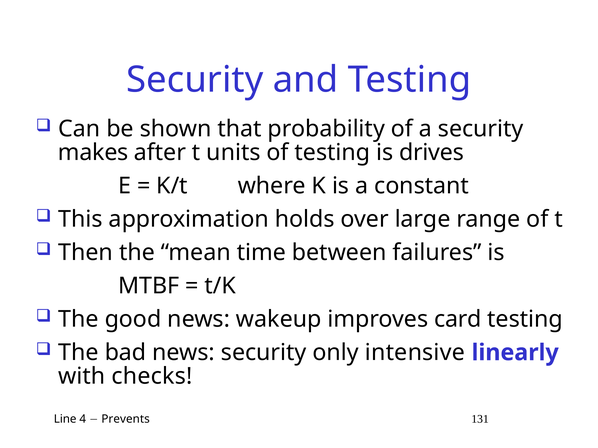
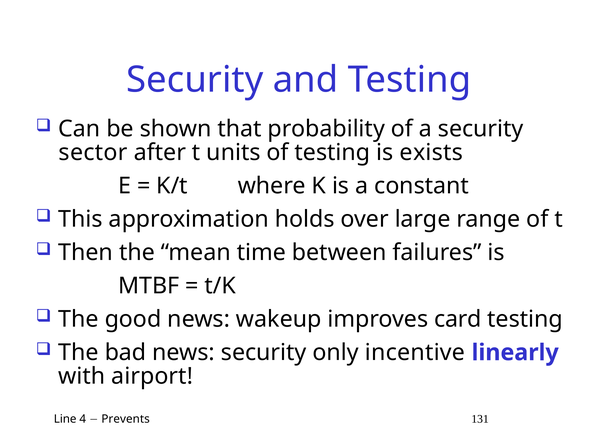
makes: makes -> sector
drives: drives -> exists
intensive: intensive -> incentive
checks: checks -> airport
